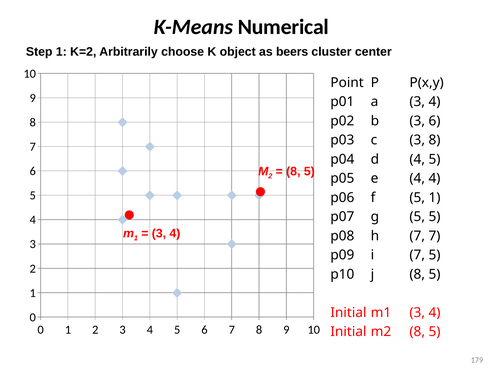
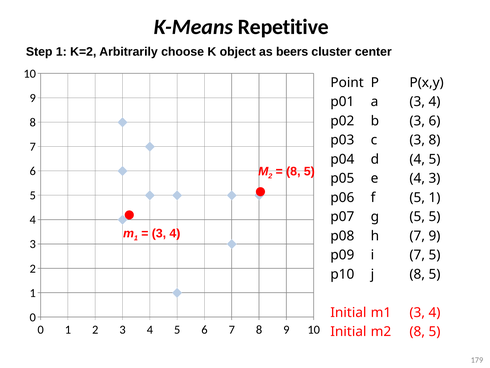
Numerical: Numerical -> Repetitive
4 4: 4 -> 3
7 7: 7 -> 9
